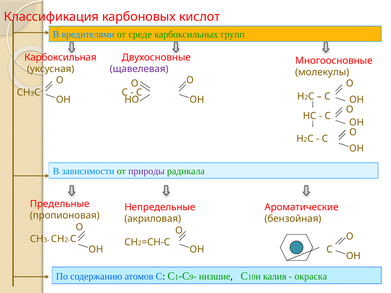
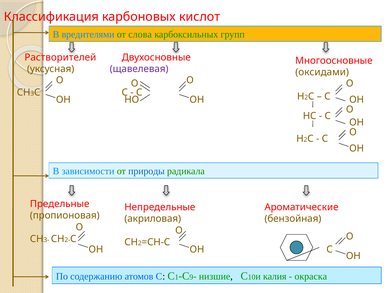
среде: среде -> слова
Карбоксильная: Карбоксильная -> Растворителей
молекулы: молекулы -> оксидами
природы colour: purple -> blue
